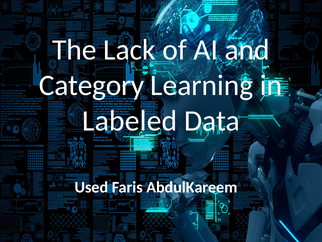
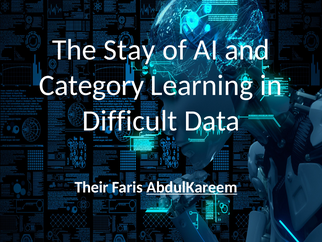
Lack: Lack -> Stay
Labeled: Labeled -> Difficult
Used: Used -> Their
AbdulKareem underline: none -> present
